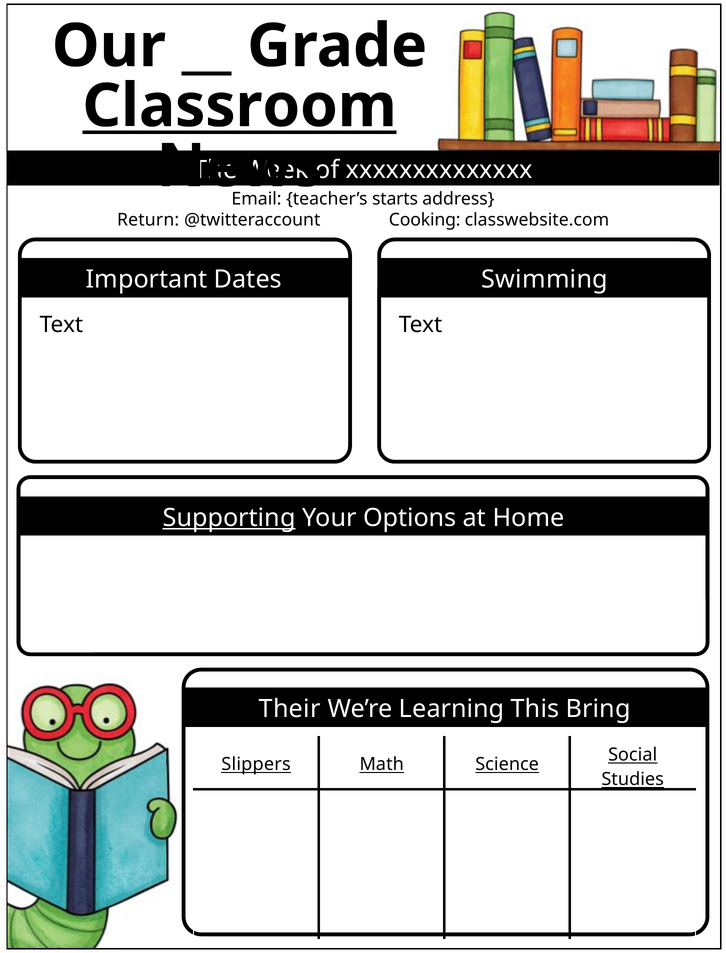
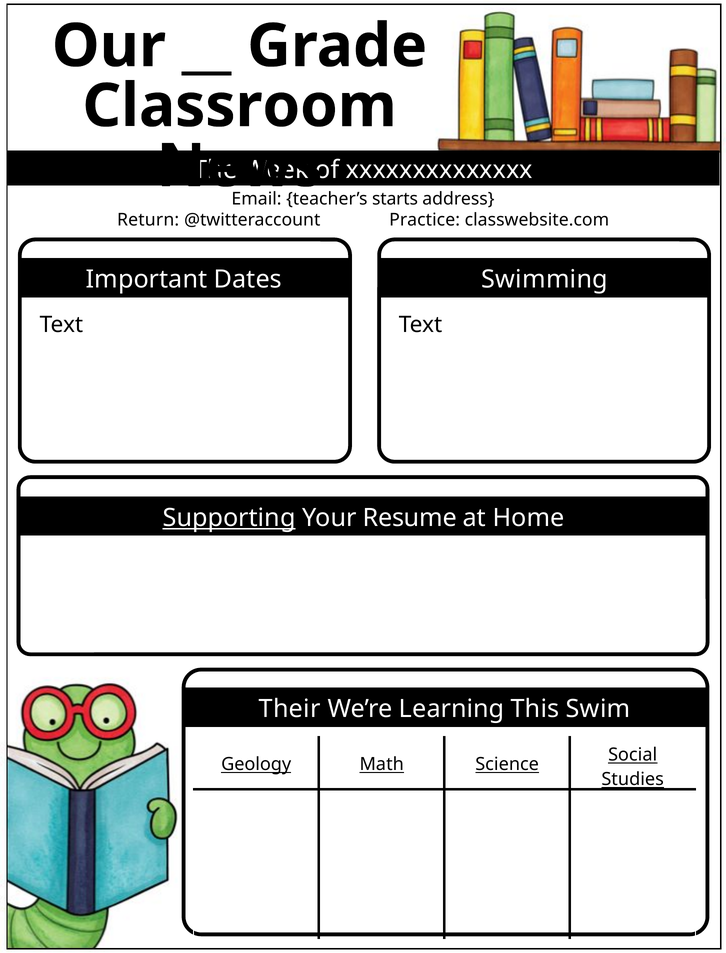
Classroom underline: present -> none
Cooking: Cooking -> Practice
Options: Options -> Resume
Bring: Bring -> Swim
Slippers: Slippers -> Geology
